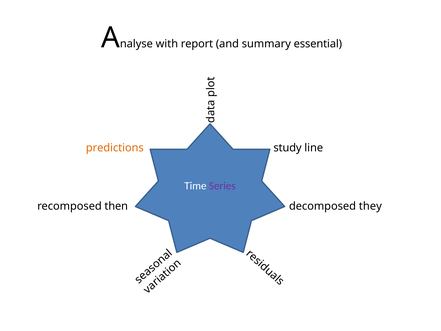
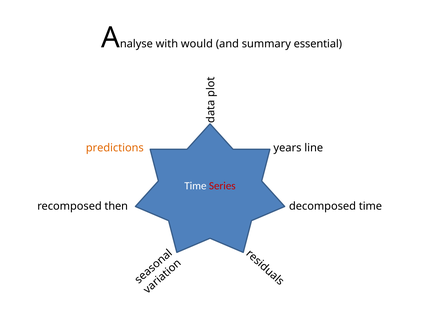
report: report -> would
study: study -> years
Series colour: purple -> red
decomposed they: they -> time
